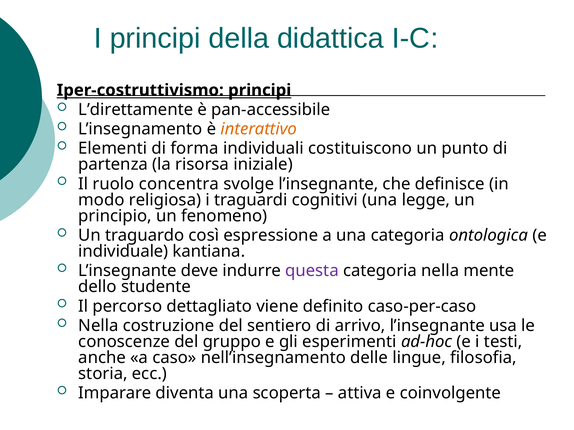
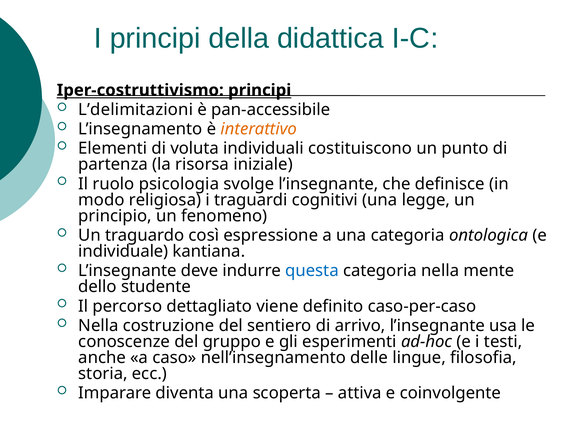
L’direttamente: L’direttamente -> L’delimitazioni
forma: forma -> voluta
concentra: concentra -> psicologia
questa colour: purple -> blue
